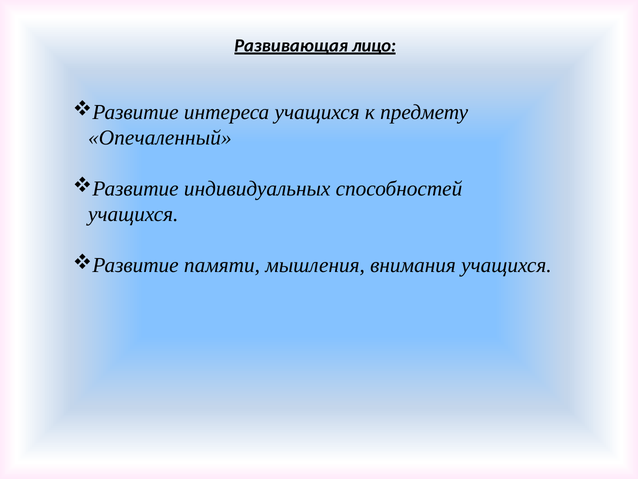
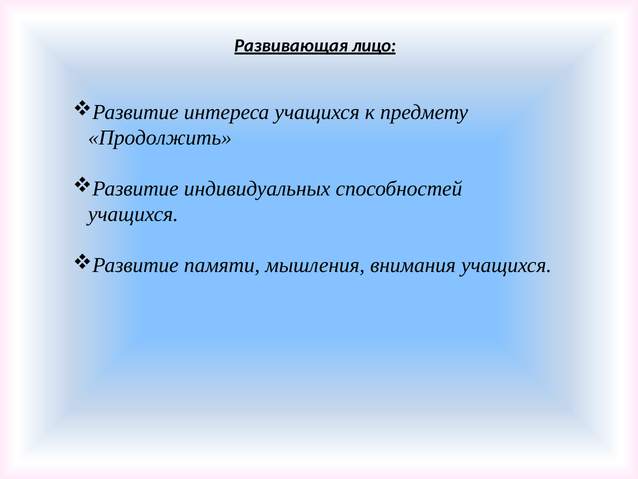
Опечаленный: Опечаленный -> Продолжить
